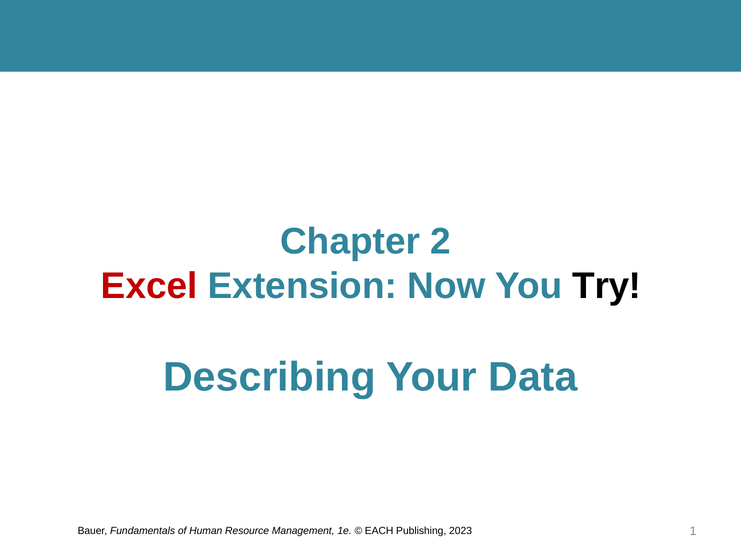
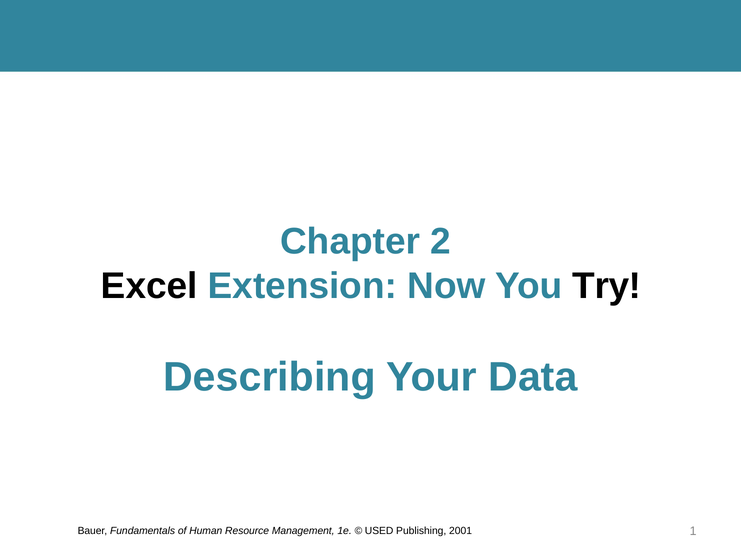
Excel colour: red -> black
EACH: EACH -> USED
2023: 2023 -> 2001
